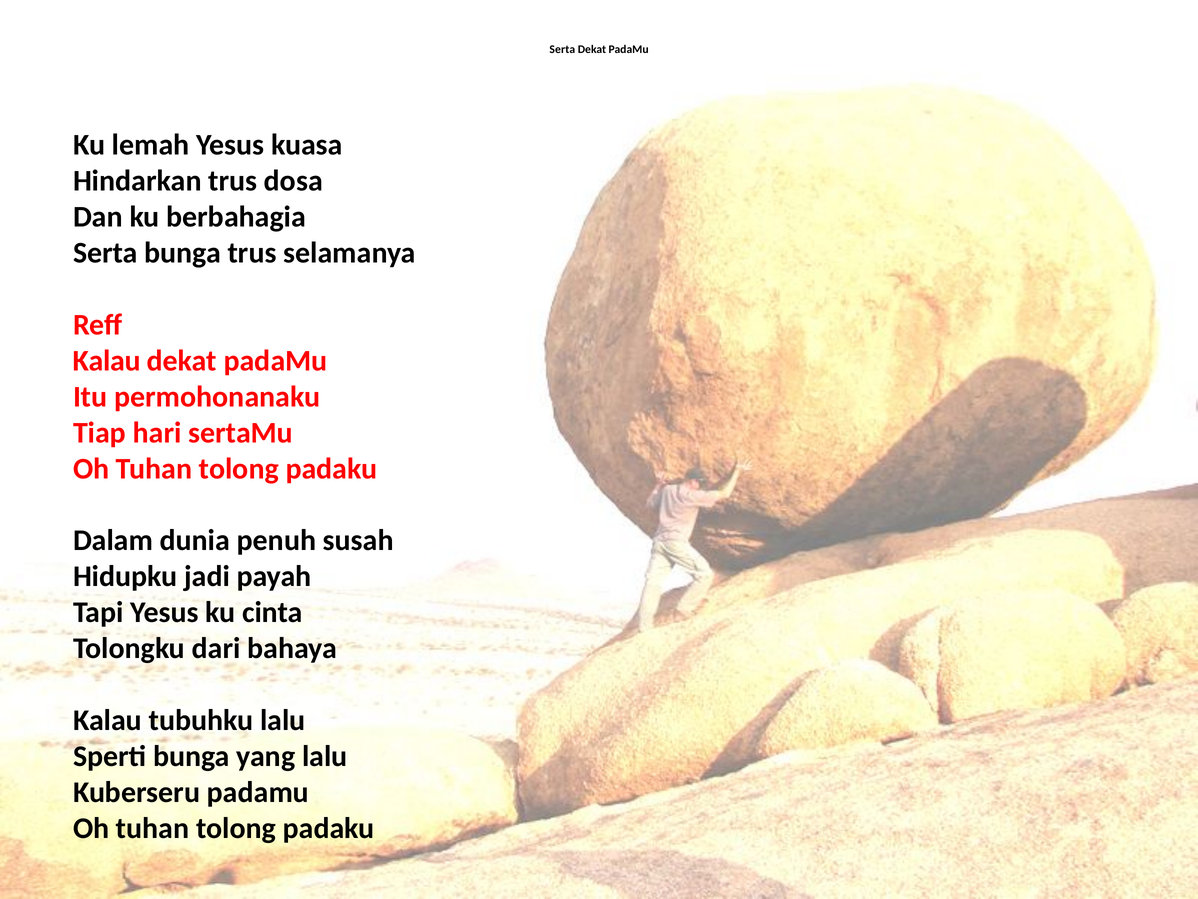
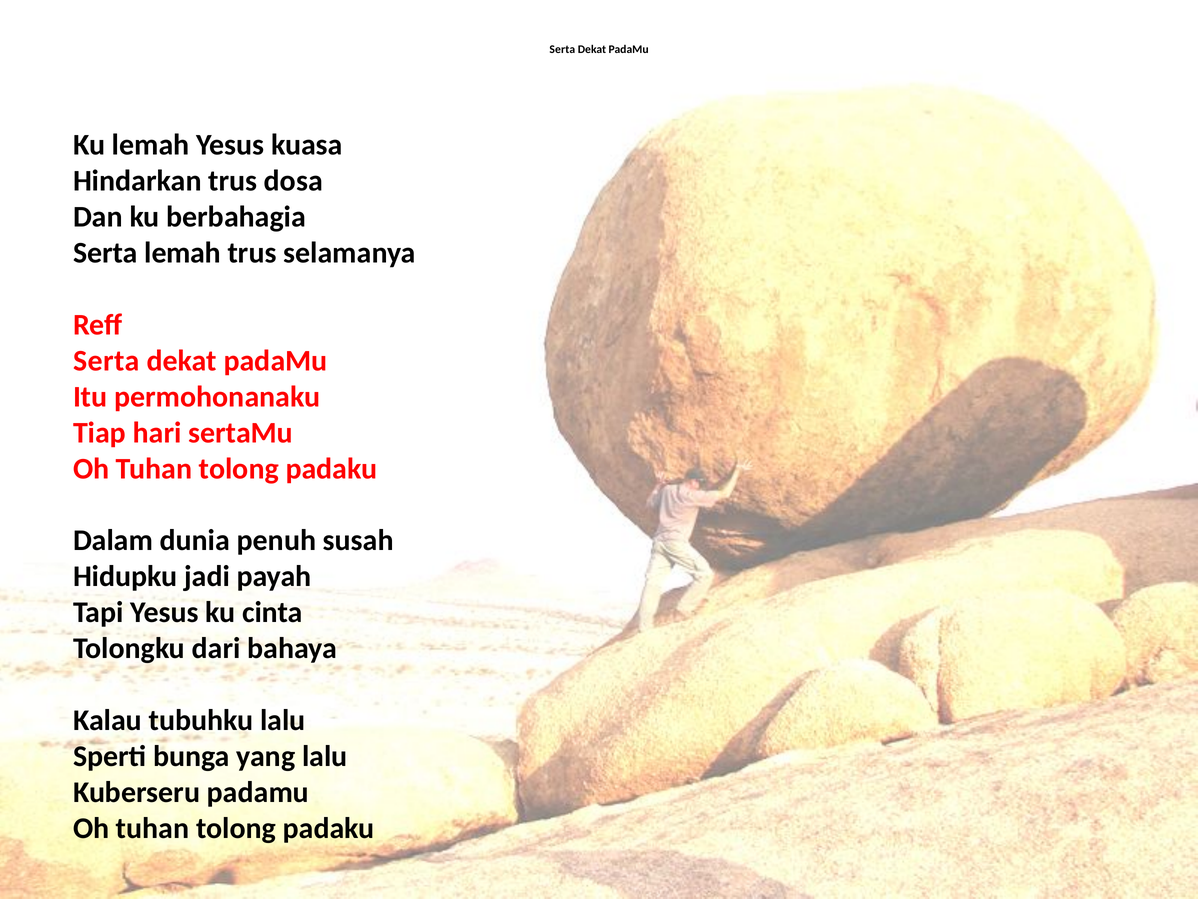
Serta bunga: bunga -> lemah
Kalau at (107, 361): Kalau -> Serta
